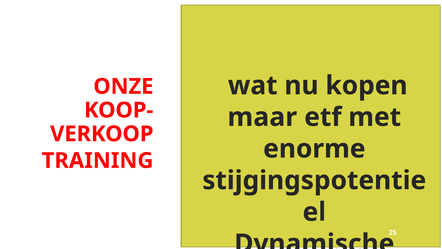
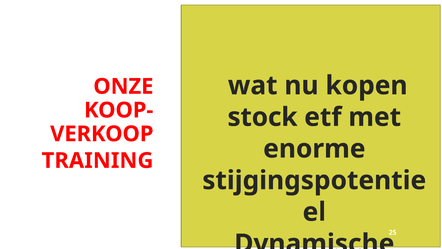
maar: maar -> stock
